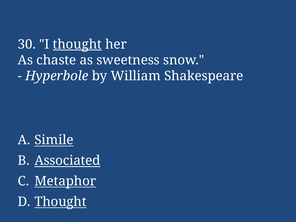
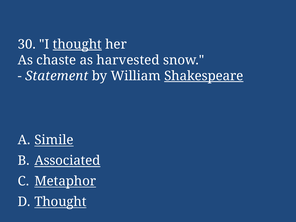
sweetness: sweetness -> harvested
Hyperbole: Hyperbole -> Statement
Shakespeare underline: none -> present
